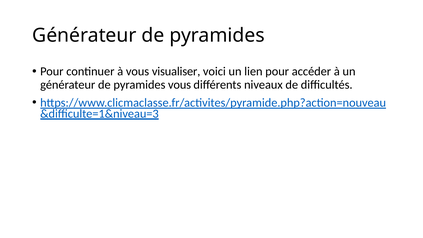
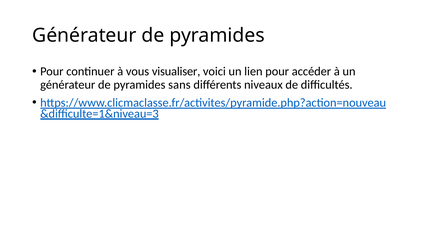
pyramides vous: vous -> sans
